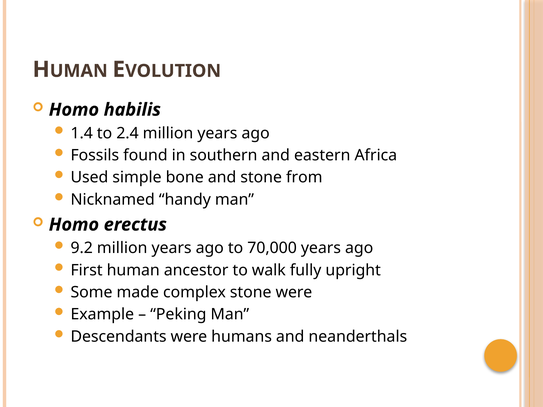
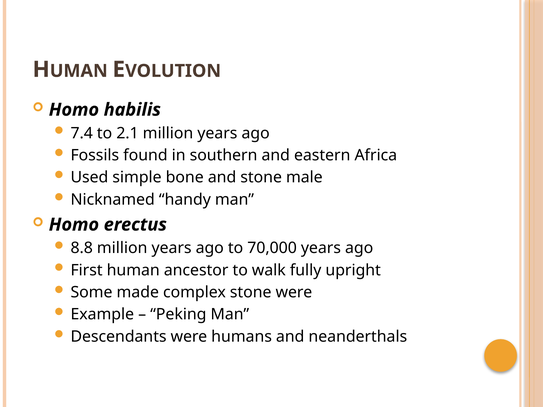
1.4: 1.4 -> 7.4
2.4: 2.4 -> 2.1
from: from -> male
9.2: 9.2 -> 8.8
